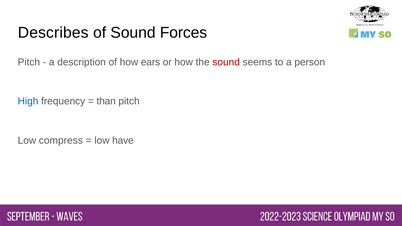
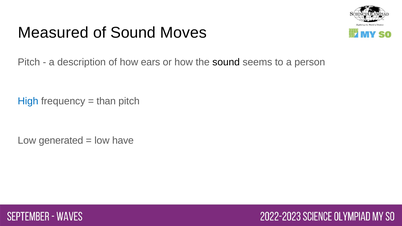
Describes: Describes -> Measured
Forces: Forces -> Moves
sound at (226, 62) colour: red -> black
compress: compress -> generated
